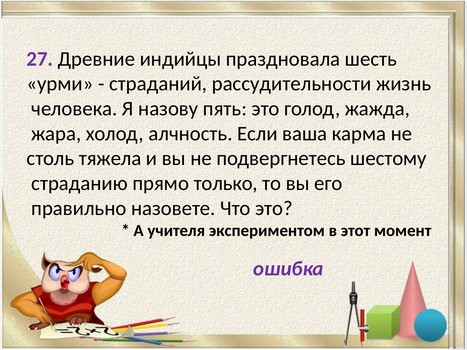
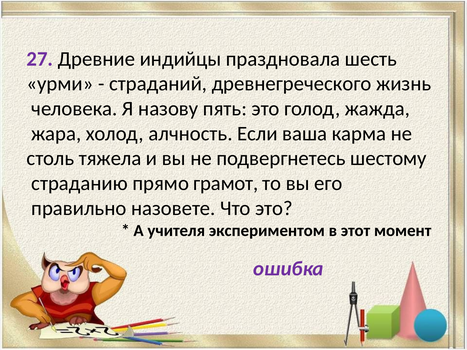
рассудительности: рассудительности -> древнегреческого
только: только -> грамот
